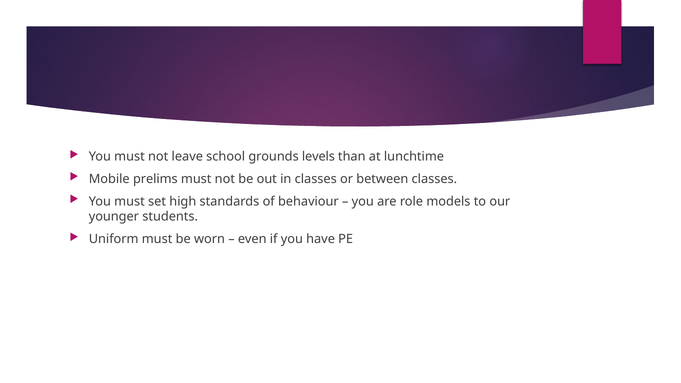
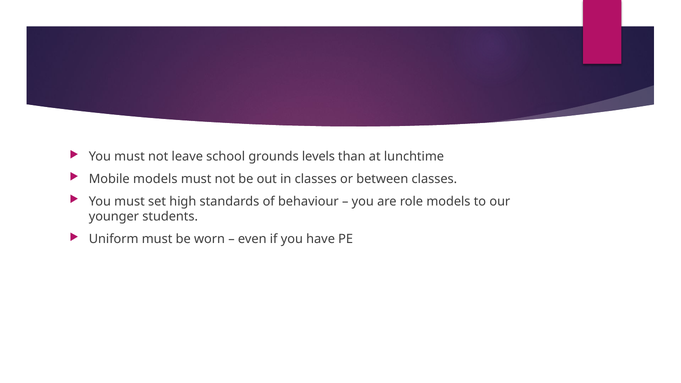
Mobile prelims: prelims -> models
